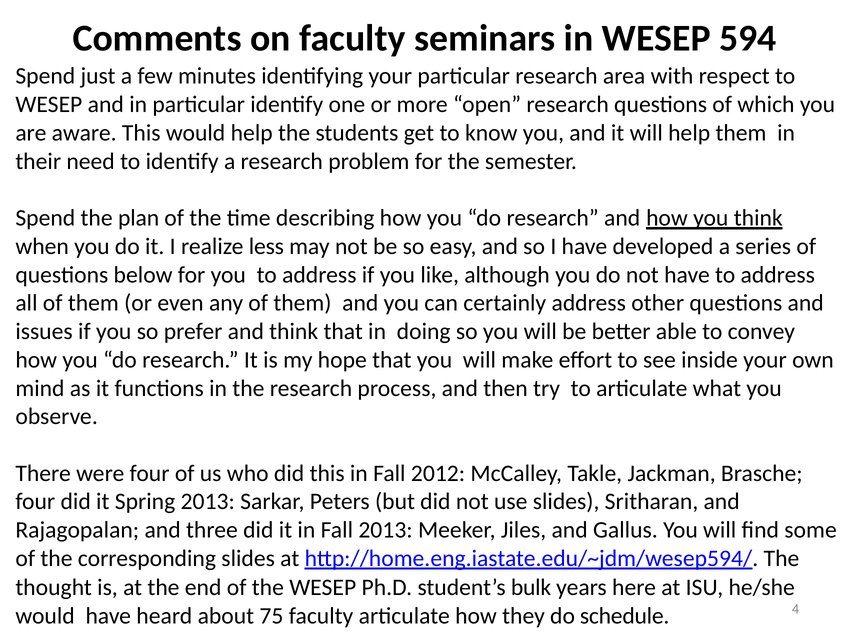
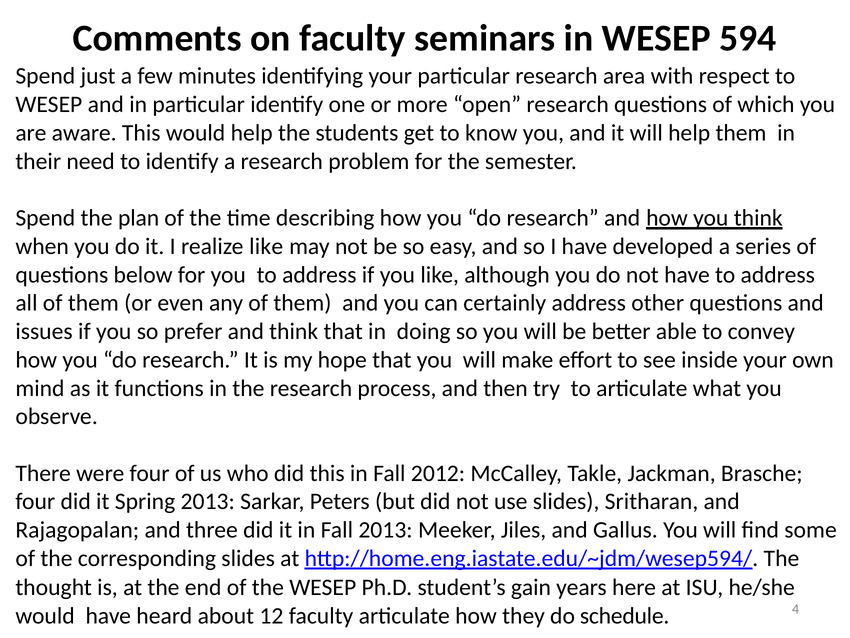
realize less: less -> like
bulk: bulk -> gain
75: 75 -> 12
